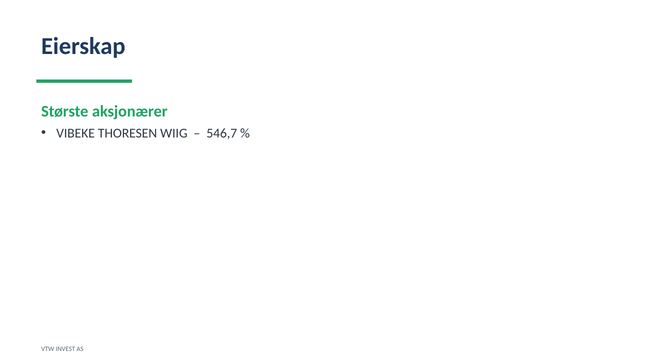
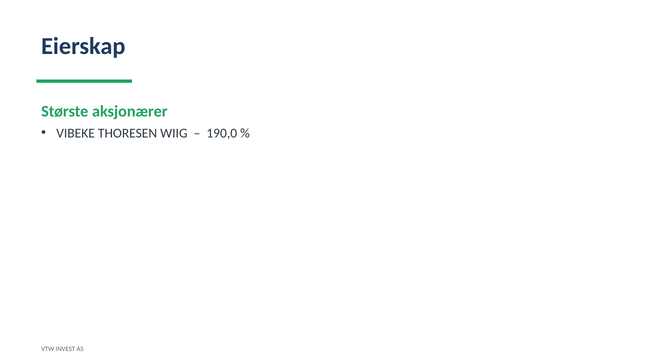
546,7: 546,7 -> 190,0
